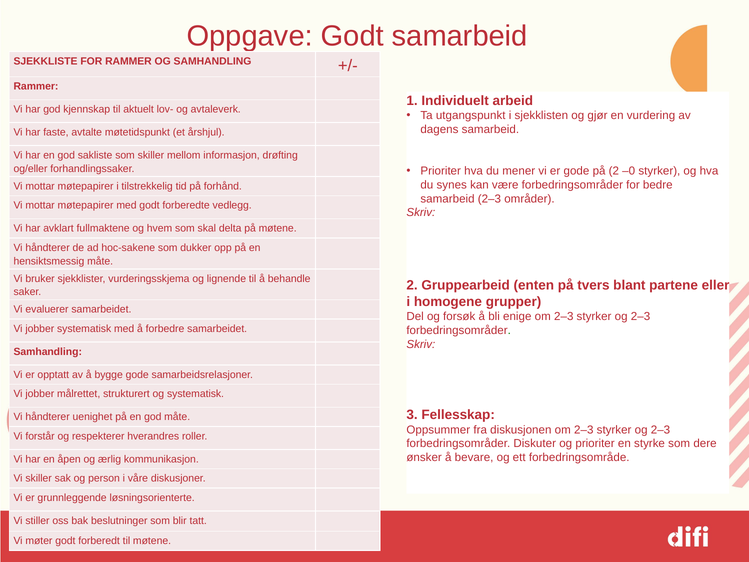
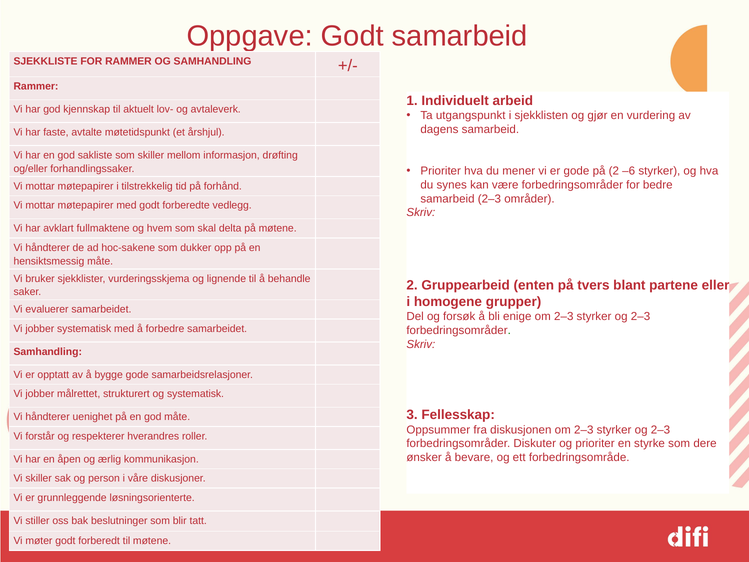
–0: –0 -> –6
